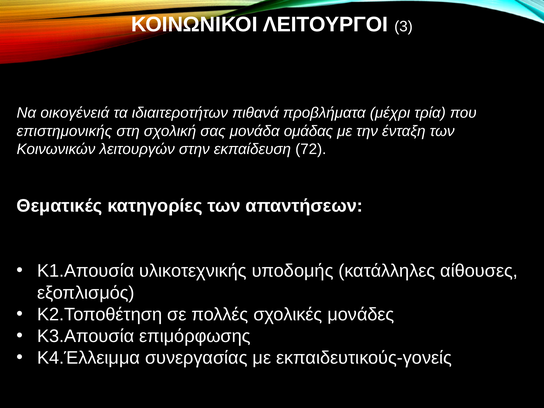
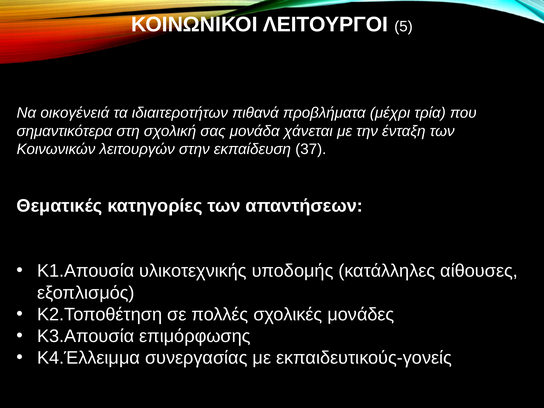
3: 3 -> 5
επιστημονικής: επιστημονικής -> σημαντικότερα
ομάδας: ομάδας -> χάνεται
72: 72 -> 37
